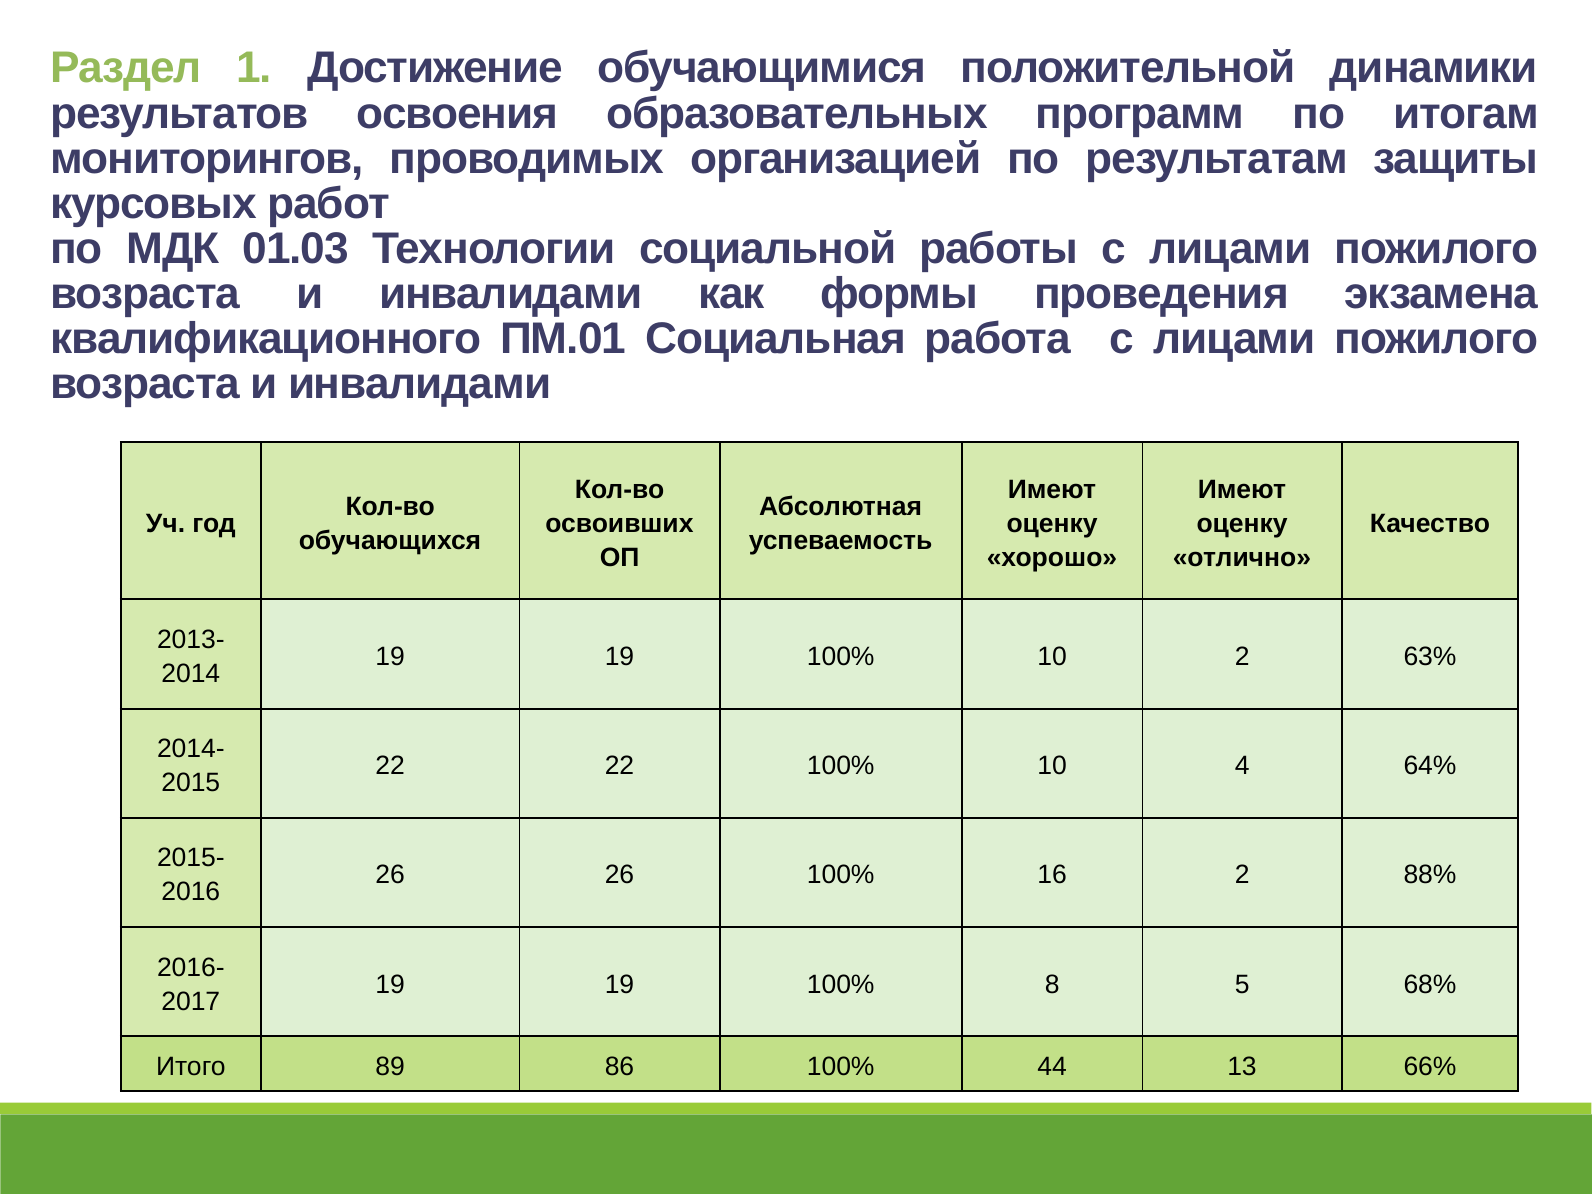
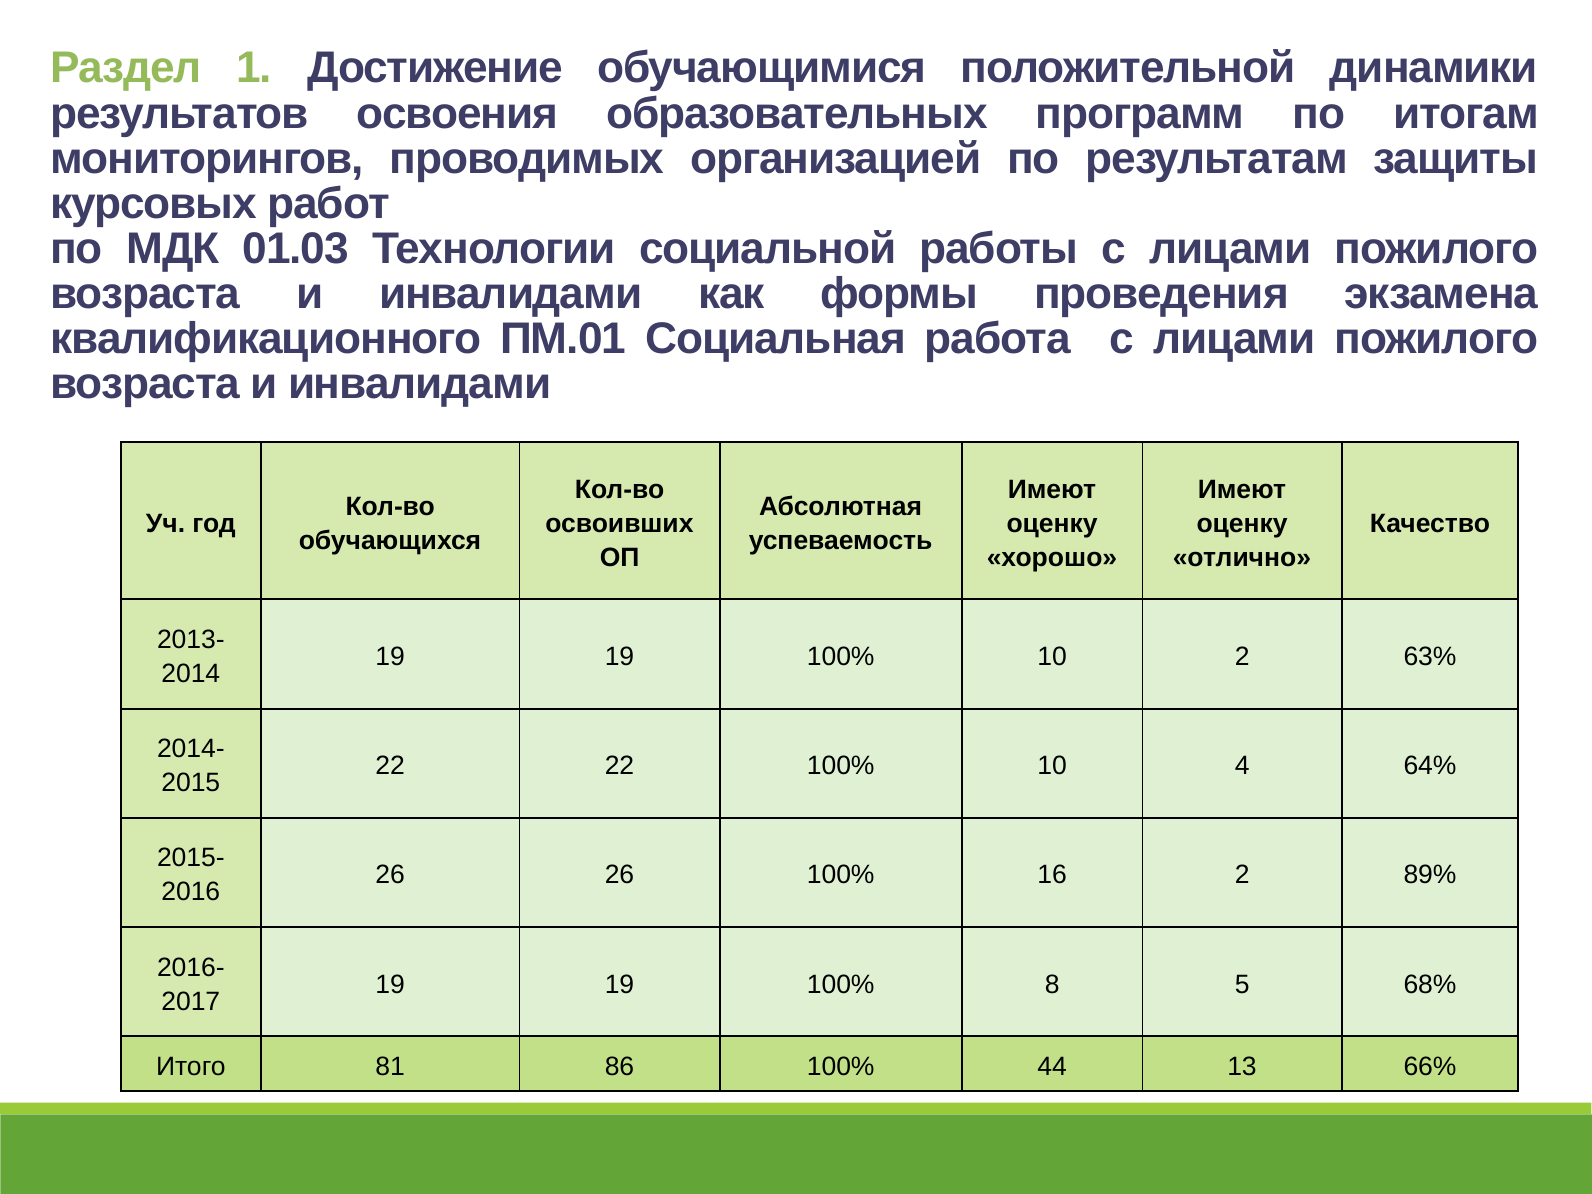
88%: 88% -> 89%
89: 89 -> 81
